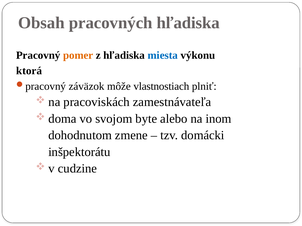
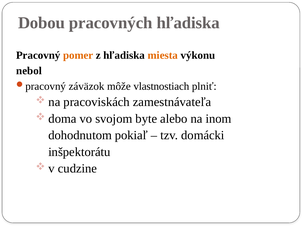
Obsah: Obsah -> Dobou
miesta colour: blue -> orange
ktorá: ktorá -> nebol
zmene: zmene -> pokiaľ
